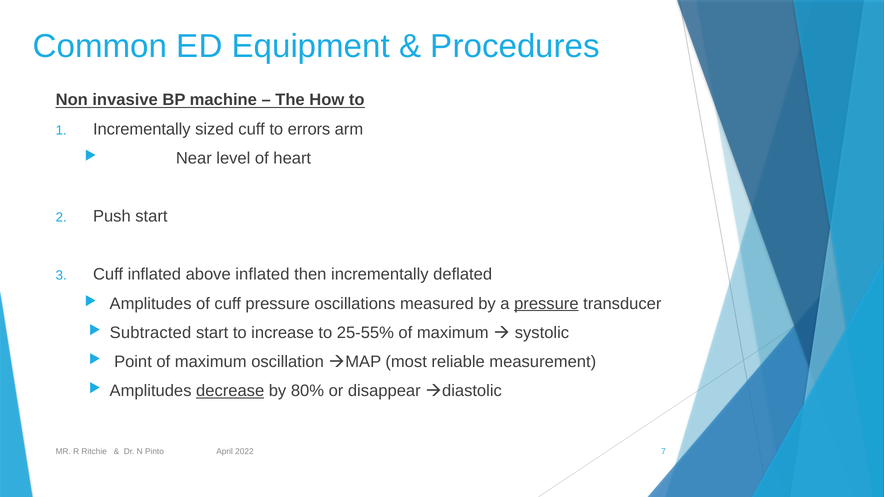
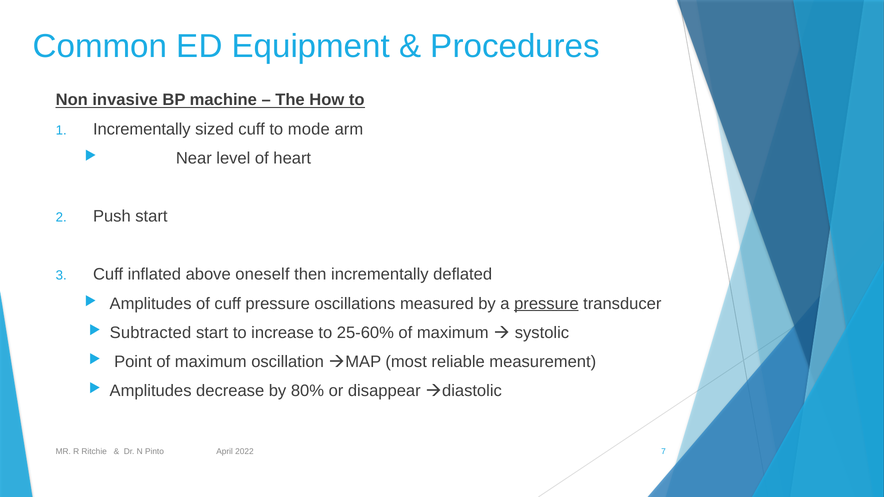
errors: errors -> mode
above inflated: inflated -> oneself
25-55%: 25-55% -> 25-60%
decrease underline: present -> none
